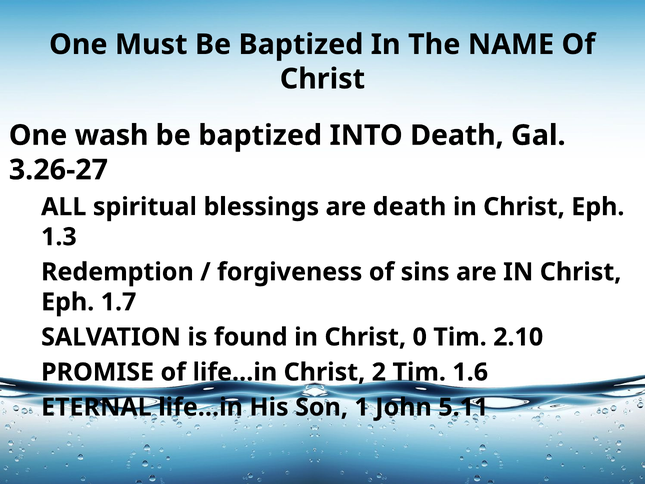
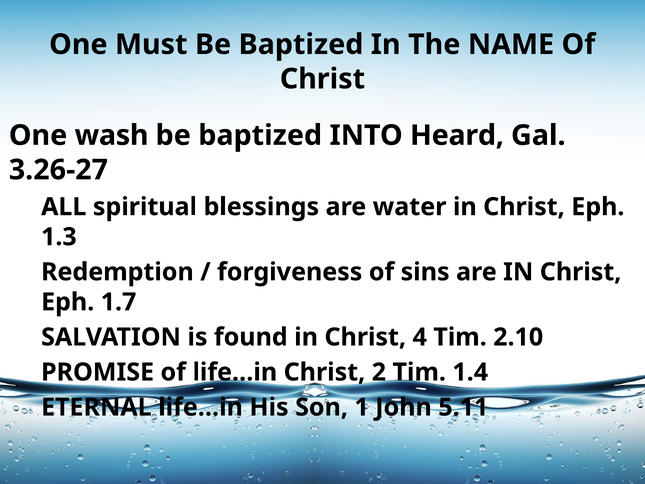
INTO Death: Death -> Heard
are death: death -> water
0: 0 -> 4
1.6: 1.6 -> 1.4
